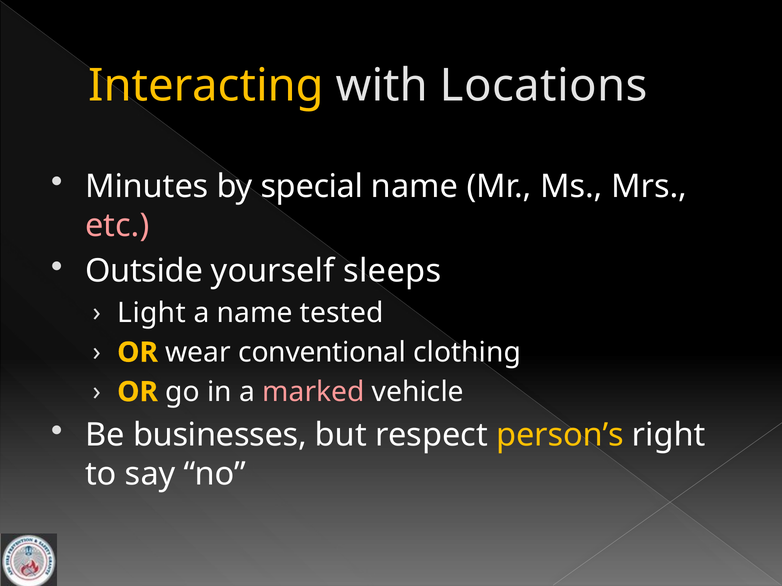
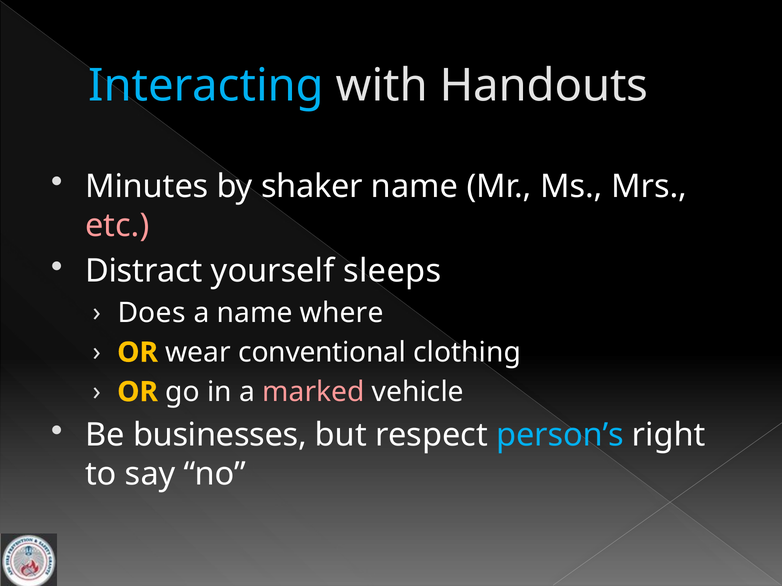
Interacting colour: yellow -> light blue
Locations: Locations -> Handouts
special: special -> shaker
Outside: Outside -> Distract
Light: Light -> Does
tested: tested -> where
person’s colour: yellow -> light blue
